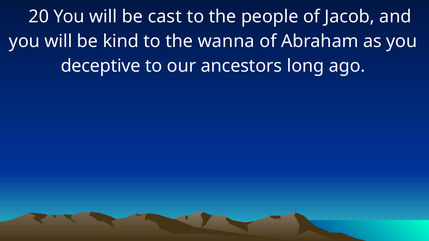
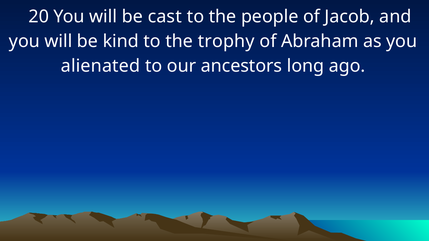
wanna: wanna -> trophy
deceptive: deceptive -> alienated
